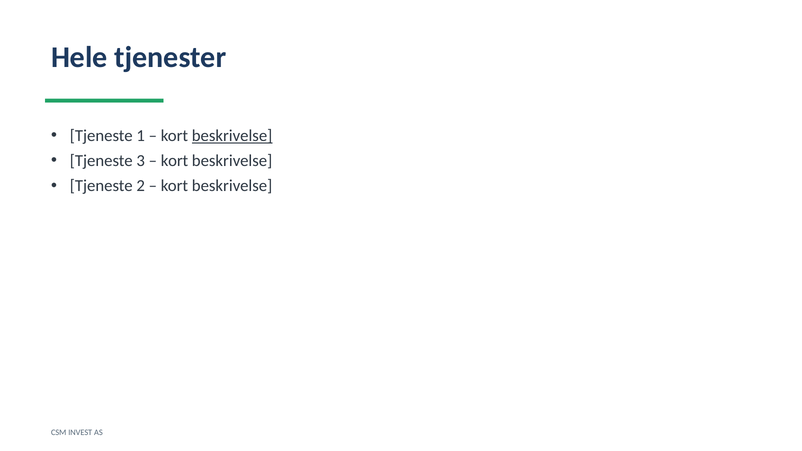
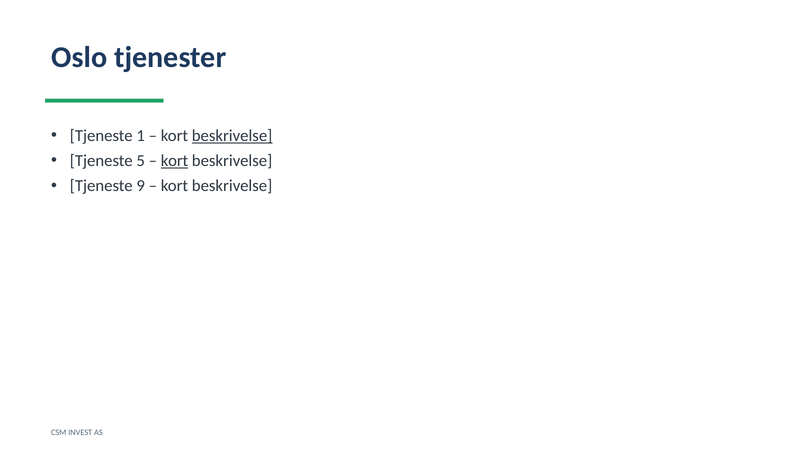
Hele: Hele -> Oslo
3: 3 -> 5
kort at (174, 161) underline: none -> present
2: 2 -> 9
